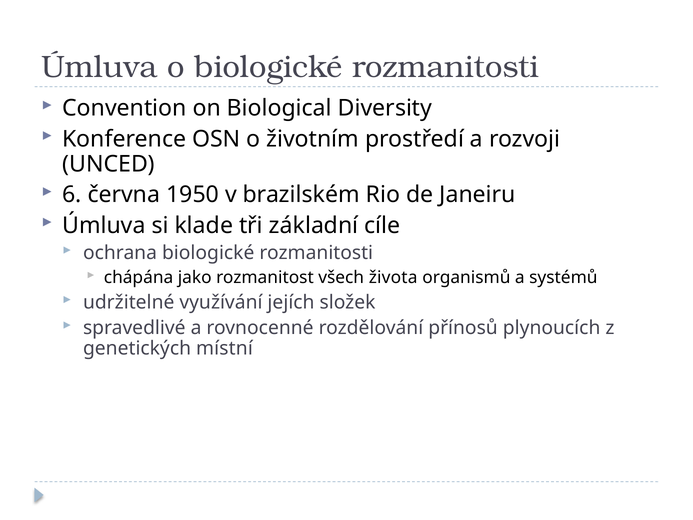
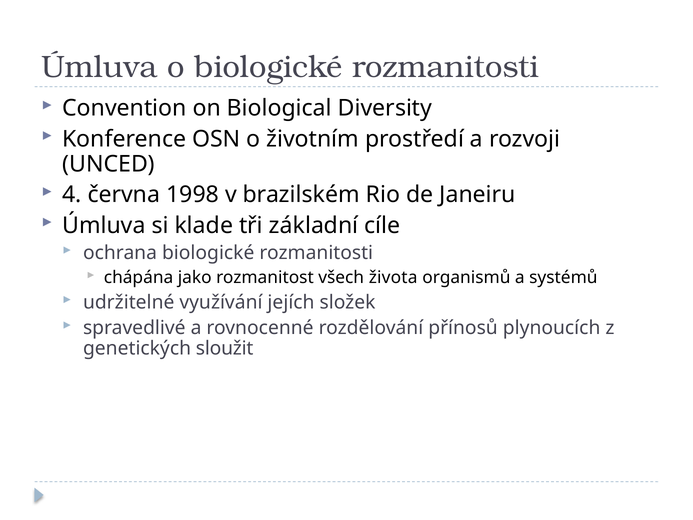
6: 6 -> 4
1950: 1950 -> 1998
místní: místní -> sloužit
